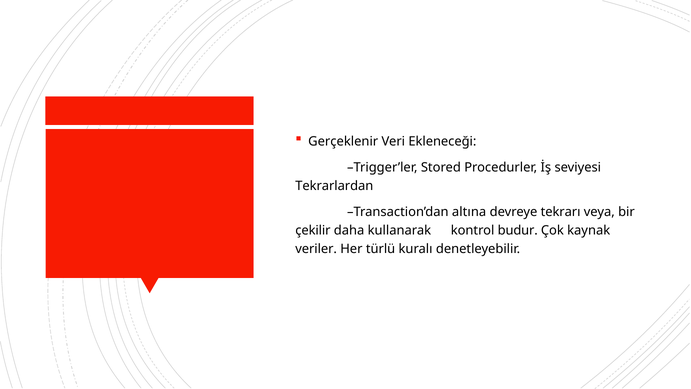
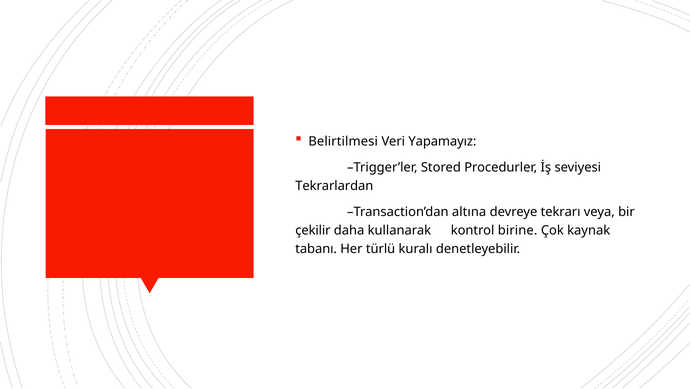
Gerçeklenir: Gerçeklenir -> Belirtilmesi
Ekleneceği: Ekleneceği -> Yapamayız
budur: budur -> birine
veriler: veriler -> tabanı
